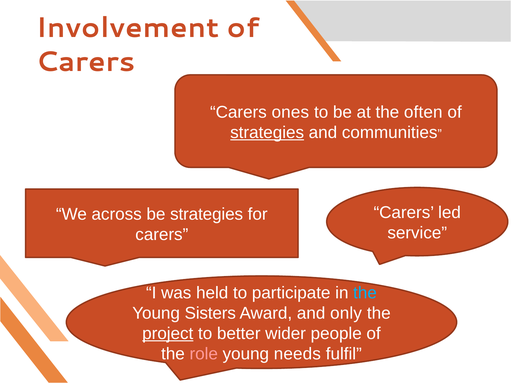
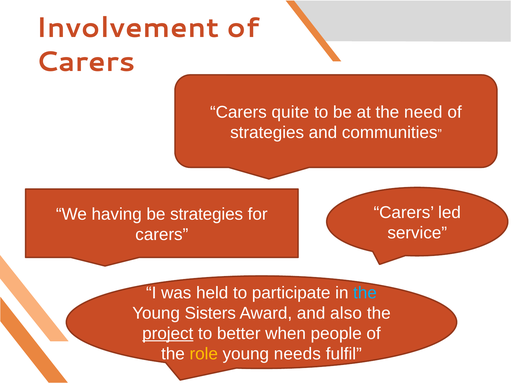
ones: ones -> quite
often: often -> need
strategies at (267, 133) underline: present -> none
across: across -> having
only: only -> also
wider: wider -> when
role colour: pink -> yellow
